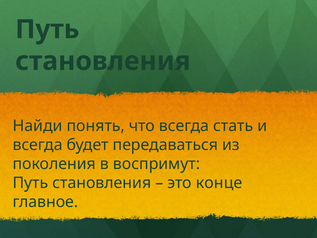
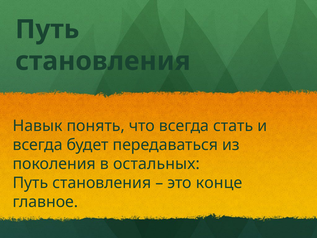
Найди: Найди -> Навык
воспримут: воспримут -> остальных
